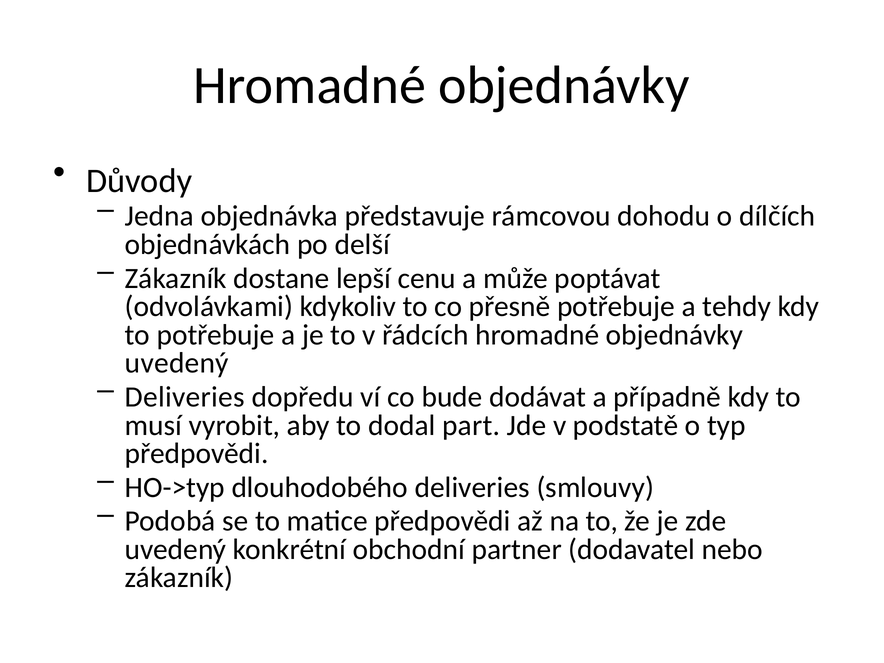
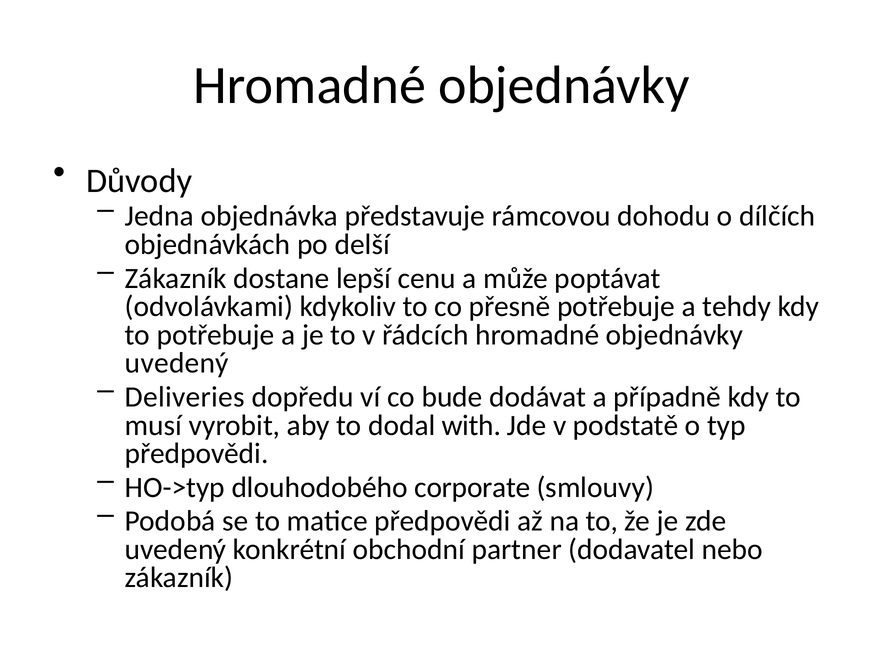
part: part -> with
dlouhodobého deliveries: deliveries -> corporate
